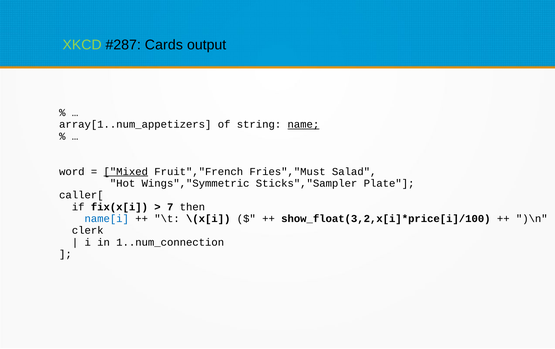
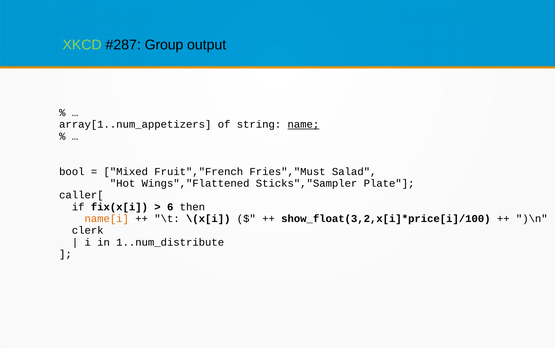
Cards: Cards -> Group
word: word -> bool
Mixed underline: present -> none
Wings","Symmetric: Wings","Symmetric -> Wings","Flattened
7: 7 -> 6
name[i colour: blue -> orange
1..num_connection: 1..num_connection -> 1..num_distribute
